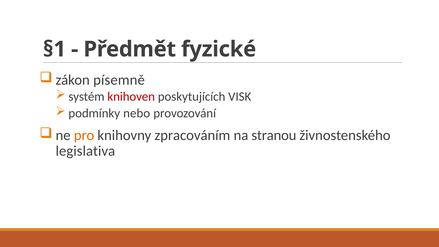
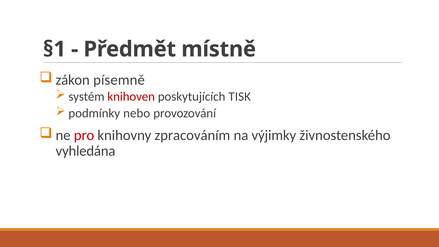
fyzické: fyzické -> místně
VISK: VISK -> TISK
pro colour: orange -> red
stranou: stranou -> výjimky
legislativa: legislativa -> vyhledána
